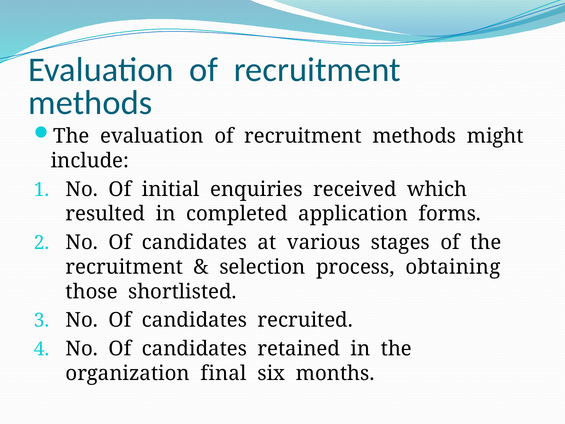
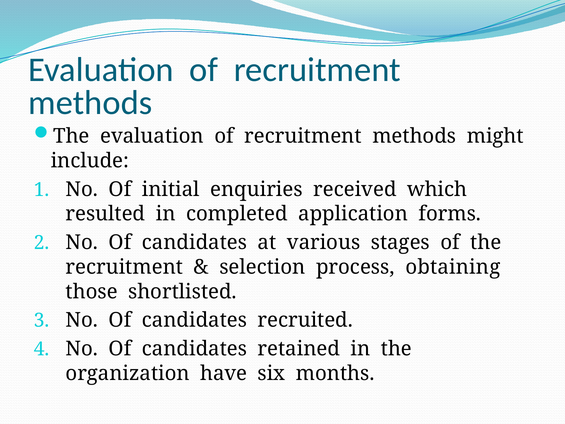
final: final -> have
